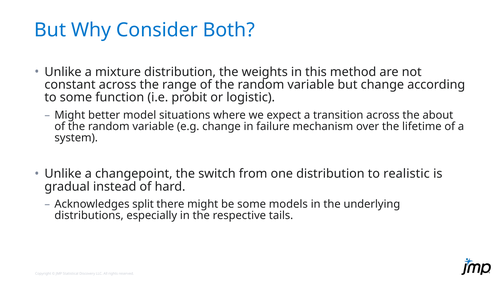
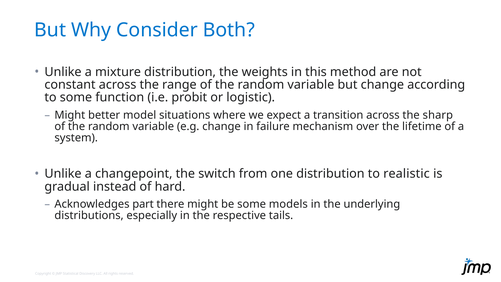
about: about -> sharp
split: split -> part
